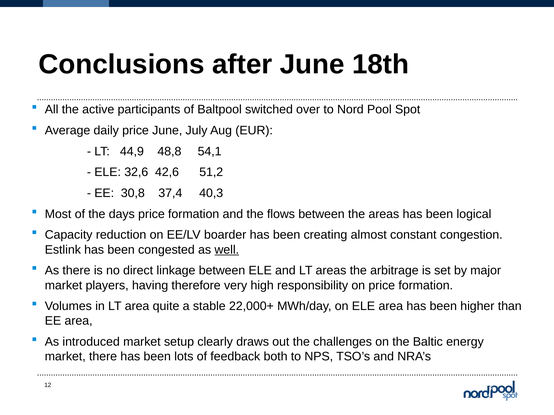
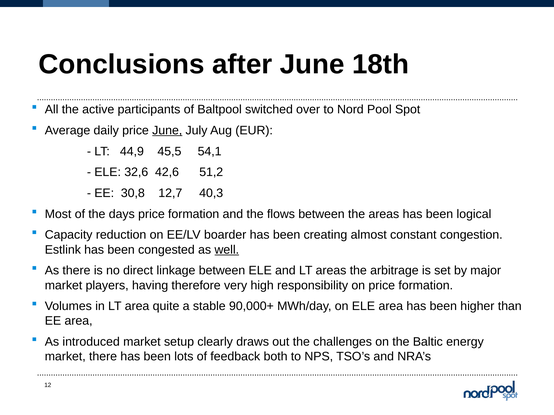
June at (167, 131) underline: none -> present
48,8: 48,8 -> 45,5
37,4: 37,4 -> 12,7
22,000+: 22,000+ -> 90,000+
